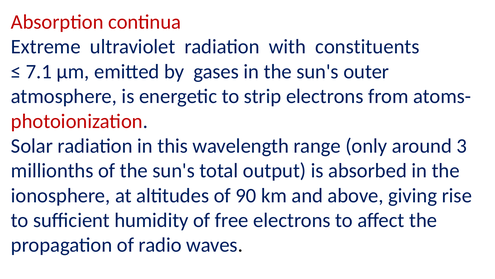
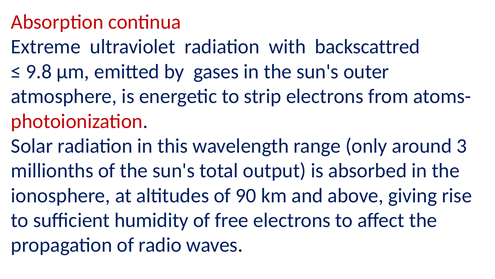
constituents: constituents -> backscattred
7.1: 7.1 -> 9.8
